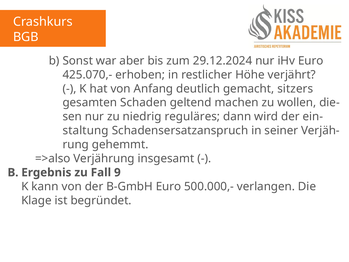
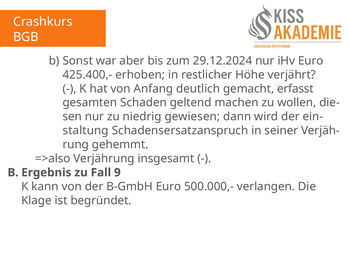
425.070,-: 425.070,- -> 425.400,-
sitzers: sitzers -> erfasst
reguläres: reguläres -> gewiesen
